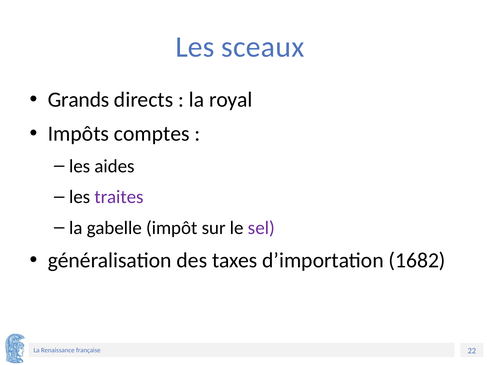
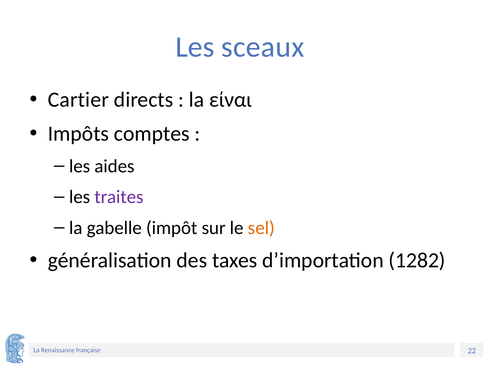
Grands: Grands -> Cartier
royal: royal -> είναι
sel colour: purple -> orange
1682: 1682 -> 1282
